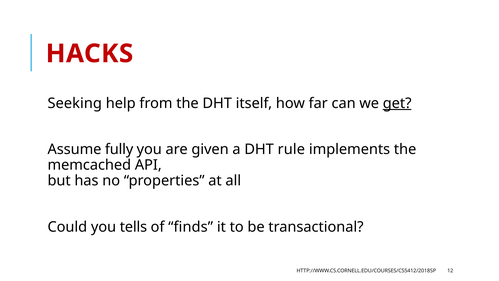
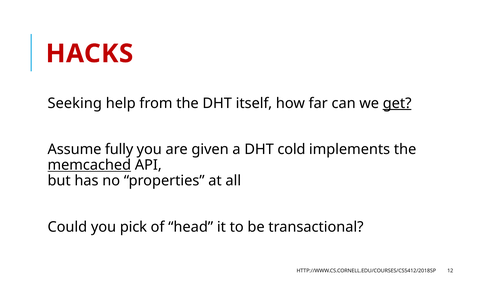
rule: rule -> cold
memcached underline: none -> present
tells: tells -> pick
finds: finds -> head
